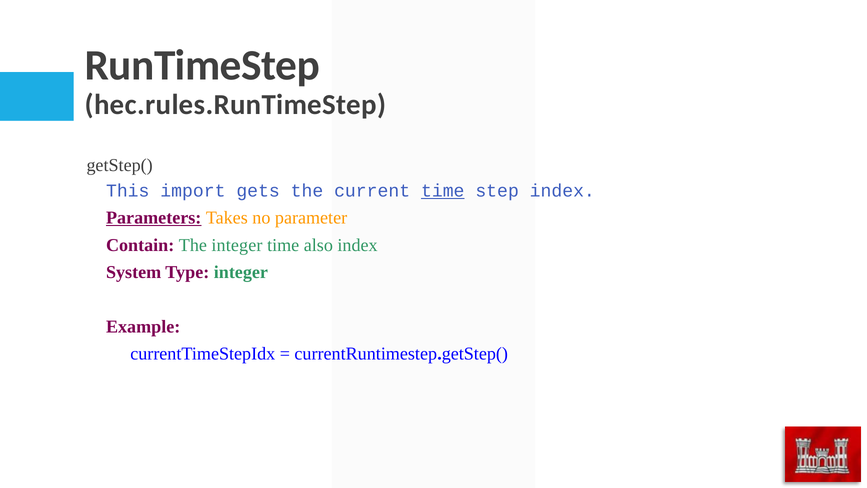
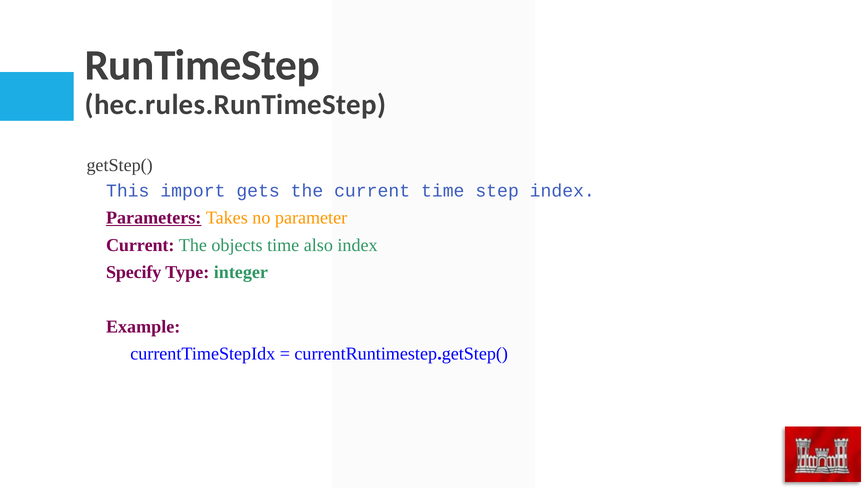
time at (443, 191) underline: present -> none
Contain at (140, 245): Contain -> Current
The integer: integer -> objects
System: System -> Specify
